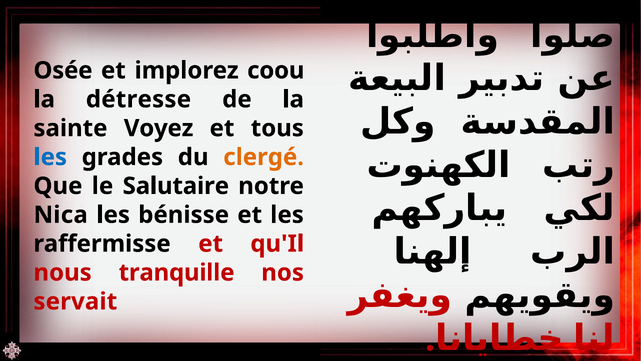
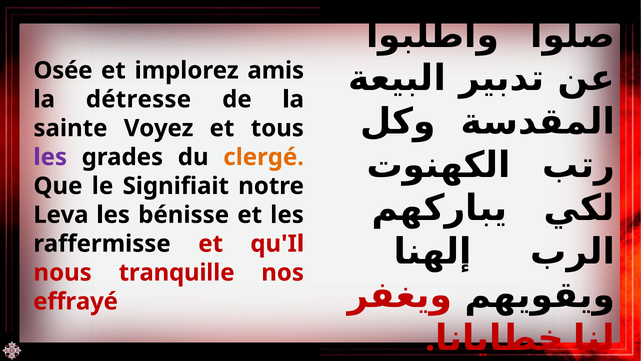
coou: coou -> amis
les at (50, 157) colour: blue -> purple
Salutaire: Salutaire -> Signifiait
Nica: Nica -> Leva
servait: servait -> effrayé
